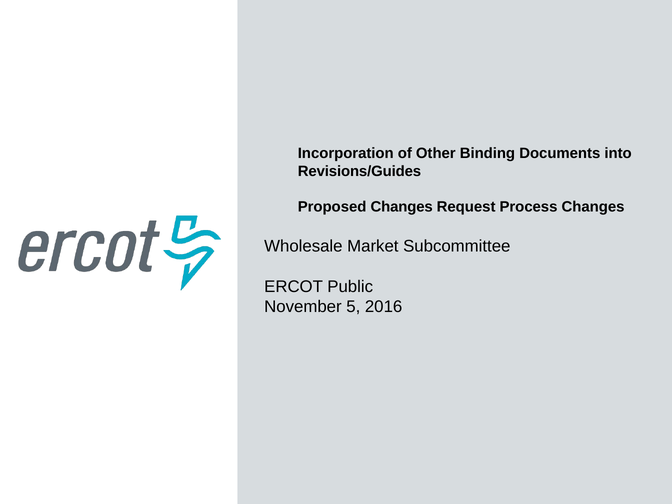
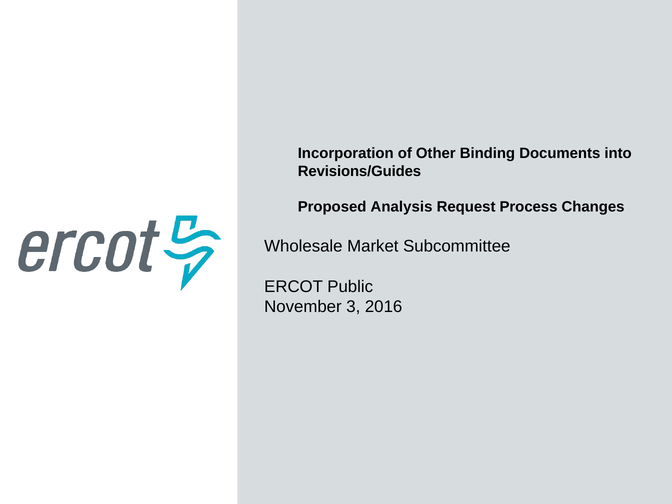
Proposed Changes: Changes -> Analysis
5: 5 -> 3
